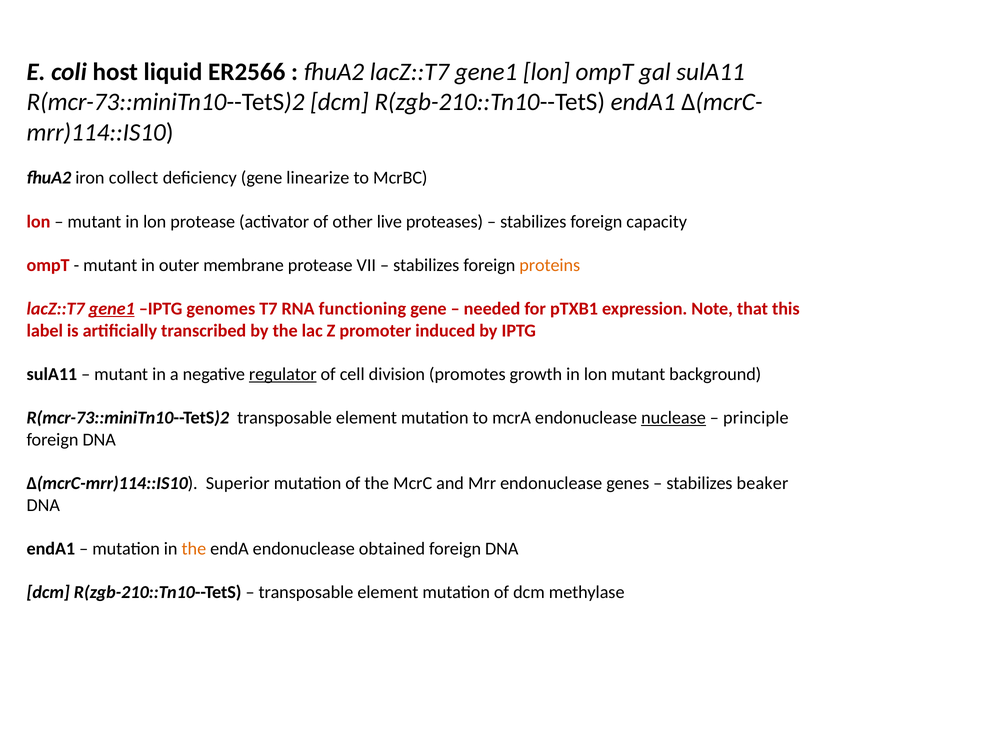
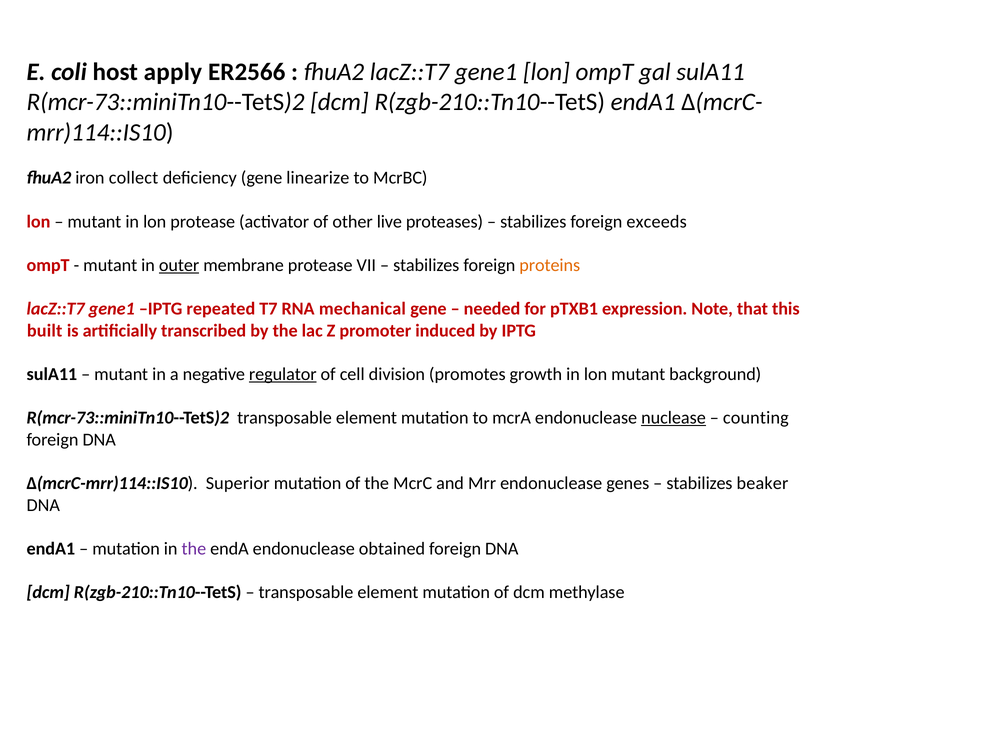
liquid: liquid -> apply
capacity: capacity -> exceeds
outer underline: none -> present
gene1 at (112, 309) underline: present -> none
genomes: genomes -> repeated
functioning: functioning -> mechanical
label: label -> built
principle: principle -> counting
the at (194, 548) colour: orange -> purple
